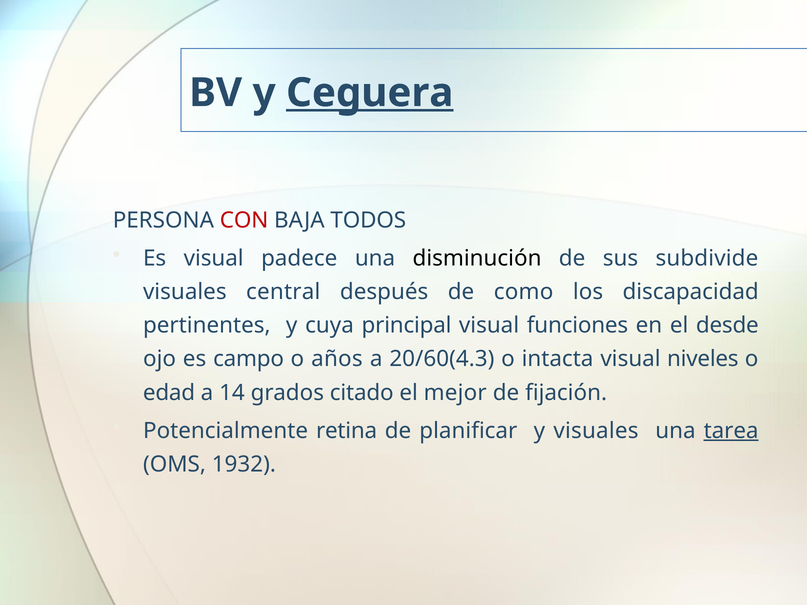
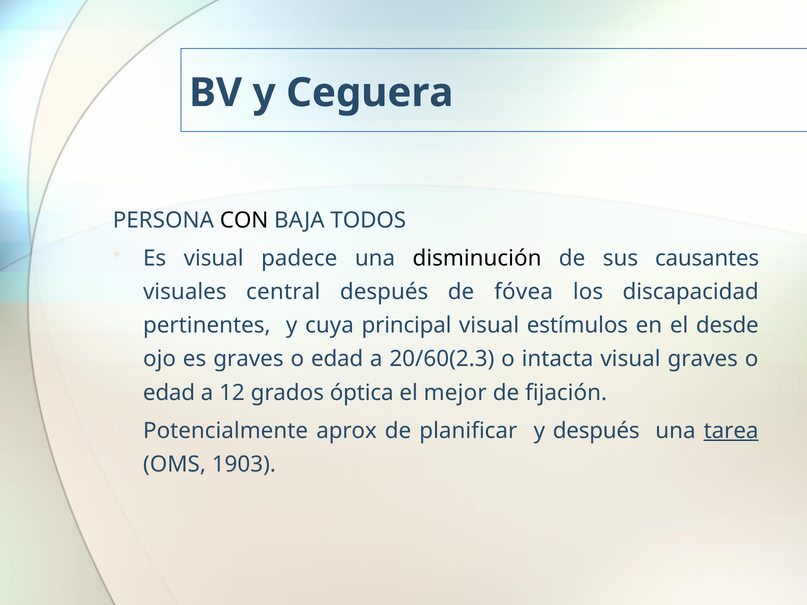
Ceguera underline: present -> none
CON colour: red -> black
subdivide: subdivide -> causantes
como: como -> fóvea
funciones: funciones -> estímulos
es campo: campo -> graves
años at (337, 359): años -> edad
20/60(4.3: 20/60(4.3 -> 20/60(2.3
visual niveles: niveles -> graves
14: 14 -> 12
citado: citado -> óptica
retina: retina -> aprox
y visuales: visuales -> después
1932: 1932 -> 1903
